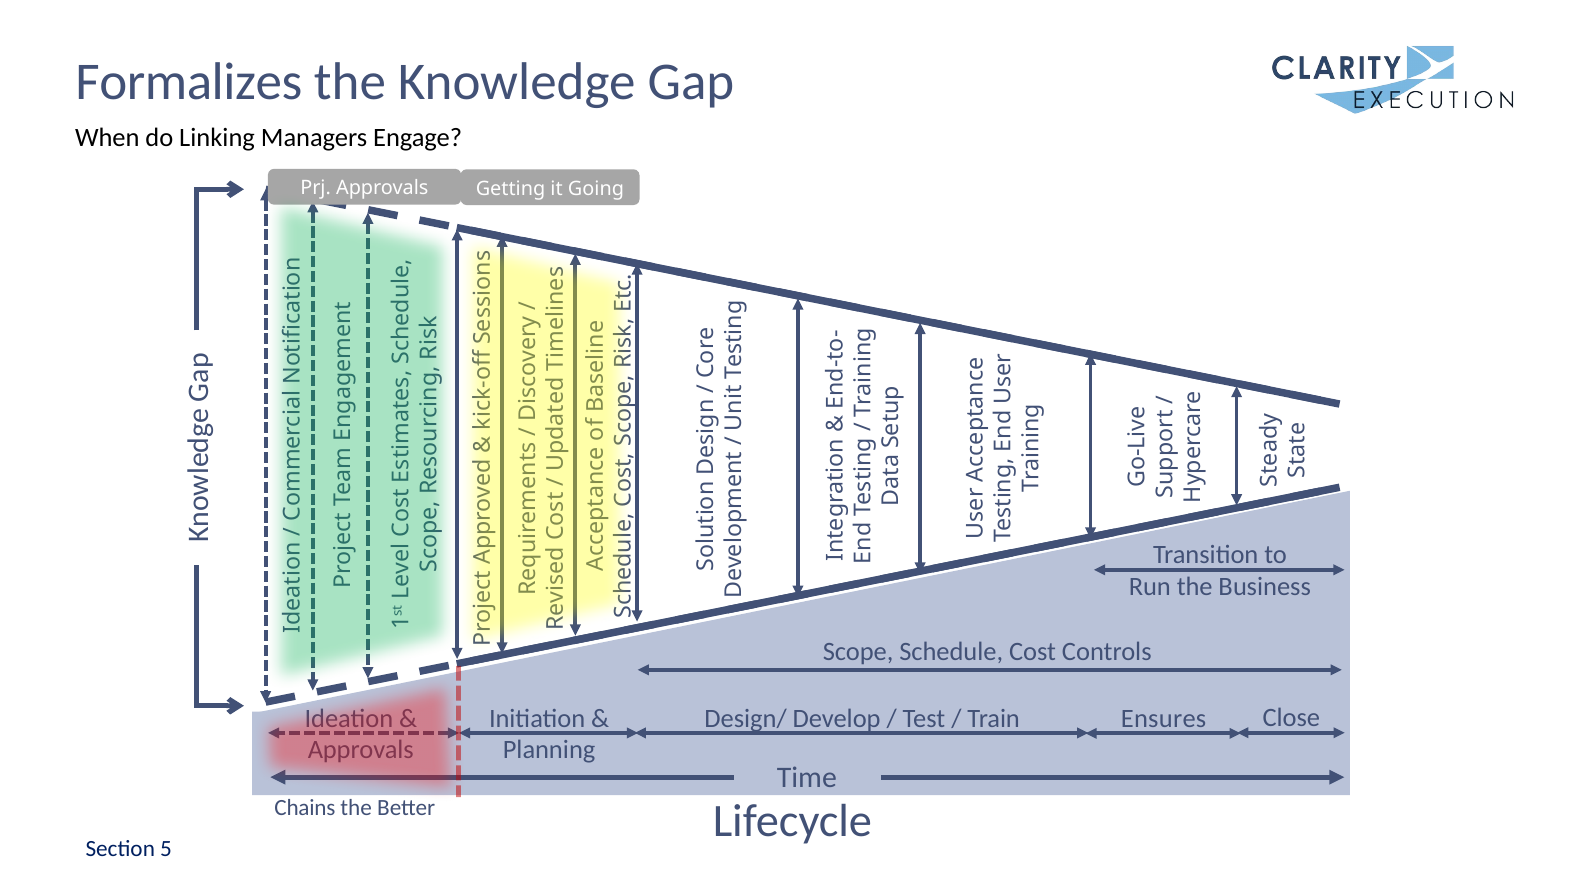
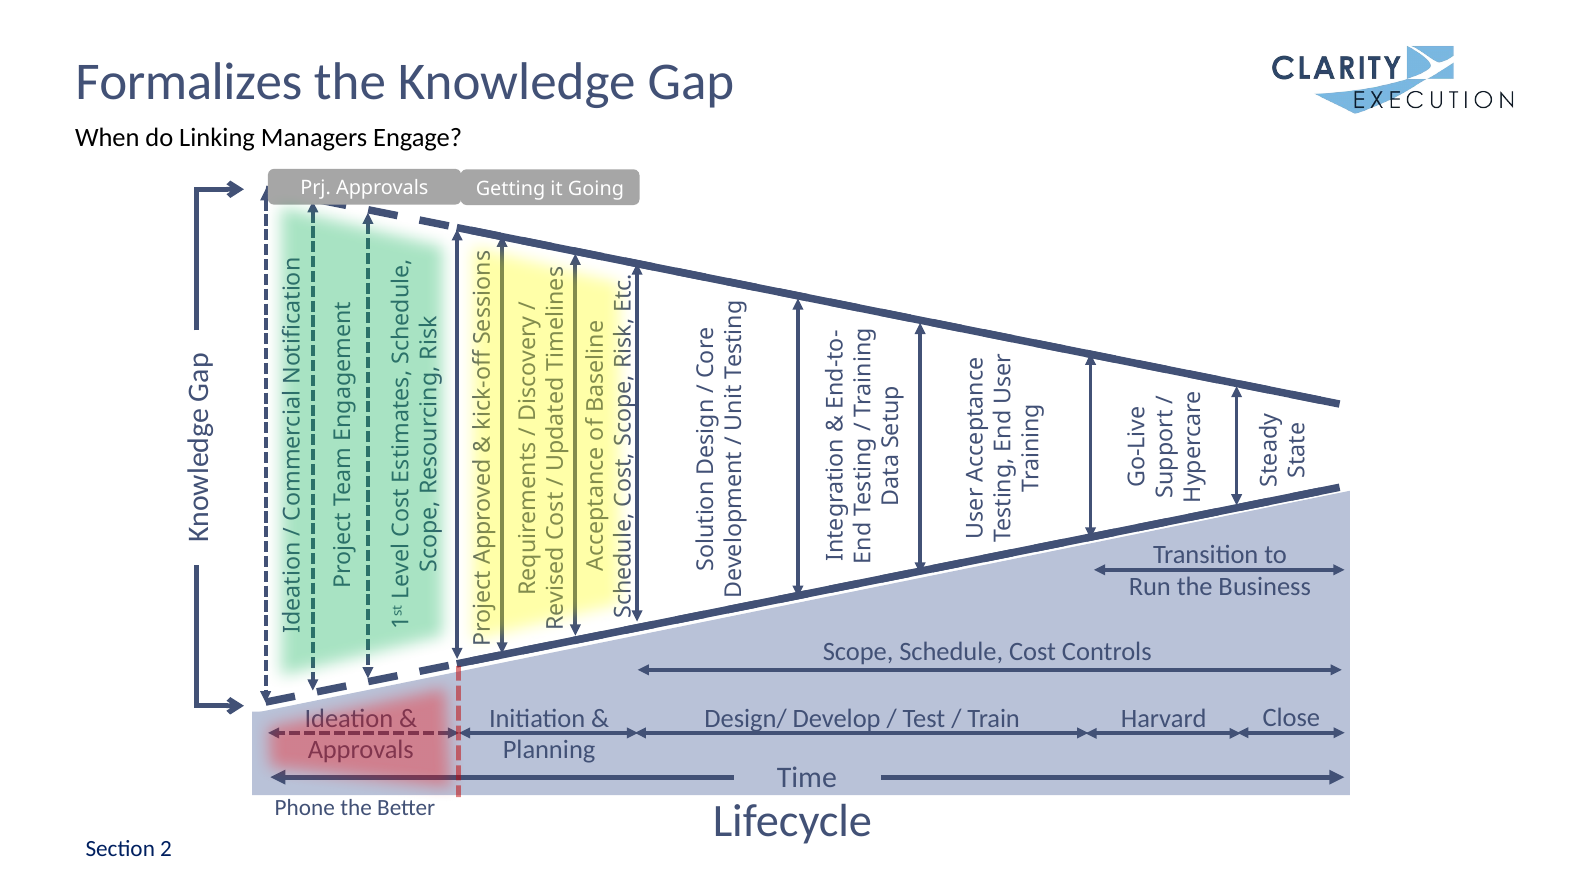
Ensures: Ensures -> Harvard
Chains: Chains -> Phone
5: 5 -> 2
